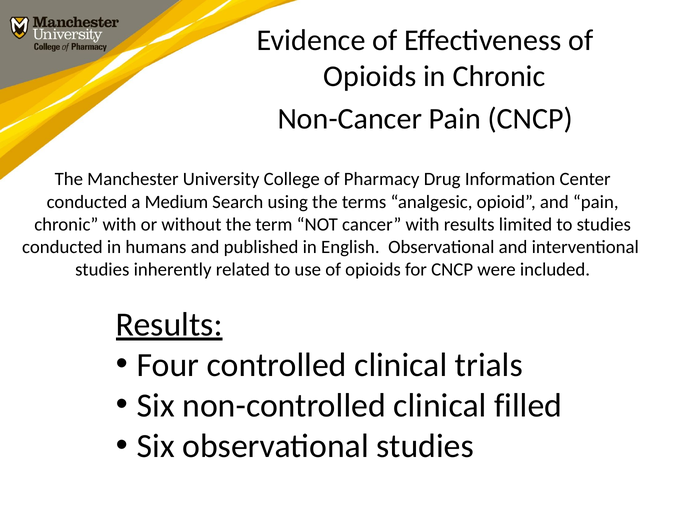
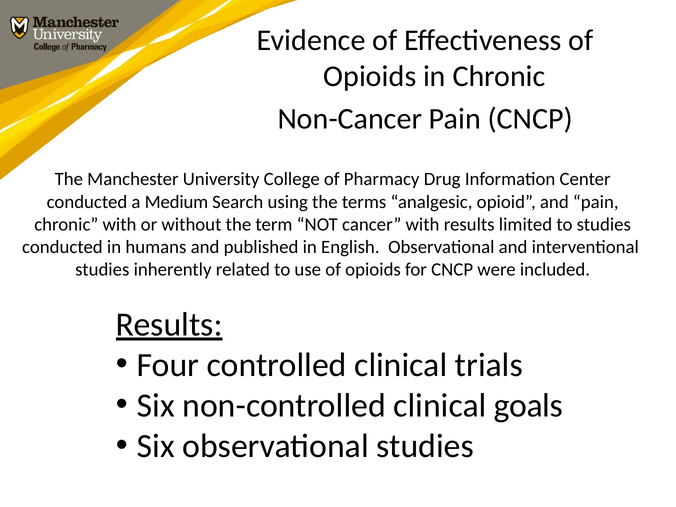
filled: filled -> goals
